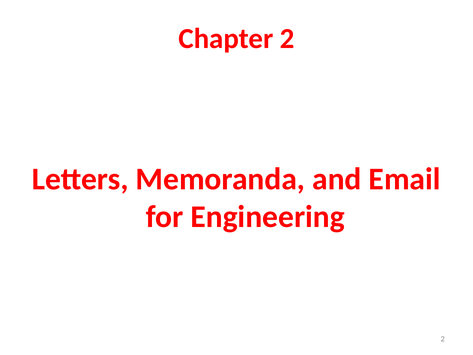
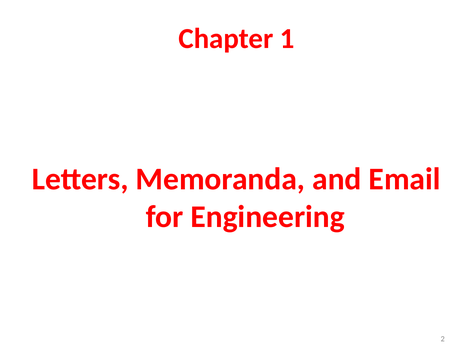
Chapter 2: 2 -> 1
